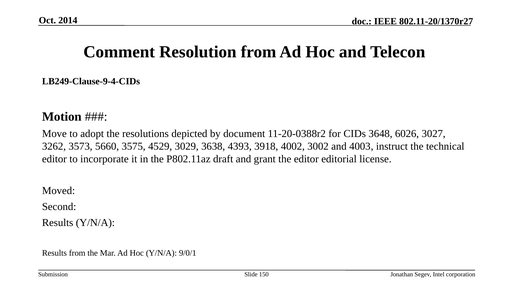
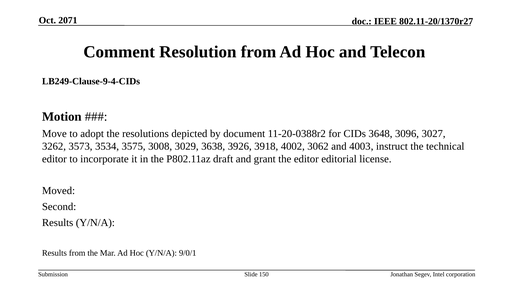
2014: 2014 -> 2071
6026: 6026 -> 3096
5660: 5660 -> 3534
4529: 4529 -> 3008
4393: 4393 -> 3926
3002: 3002 -> 3062
